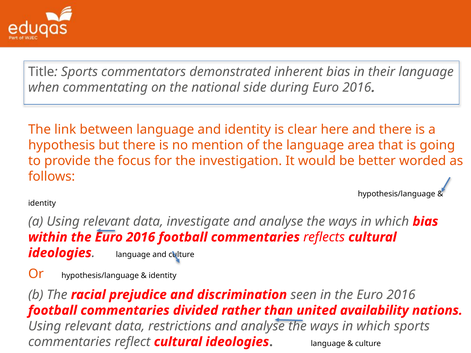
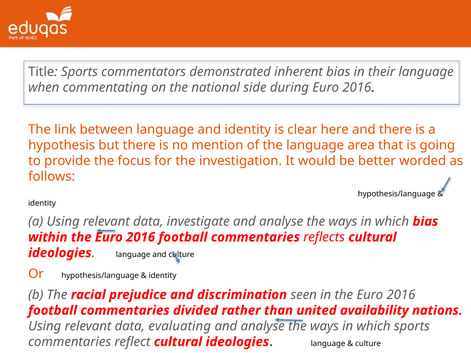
restrictions: restrictions -> evaluating
